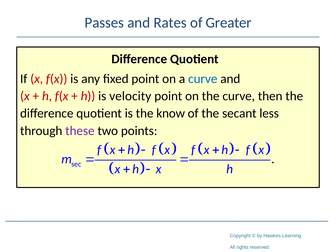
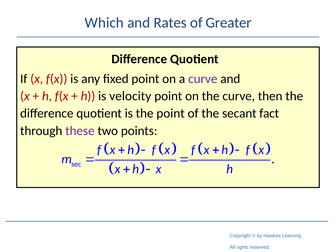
Passes: Passes -> Which
curve at (203, 79) colour: blue -> purple
the know: know -> point
less: less -> fact
